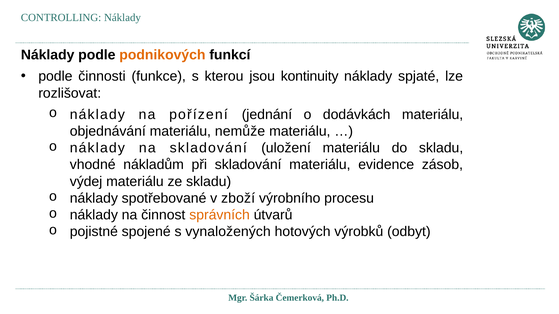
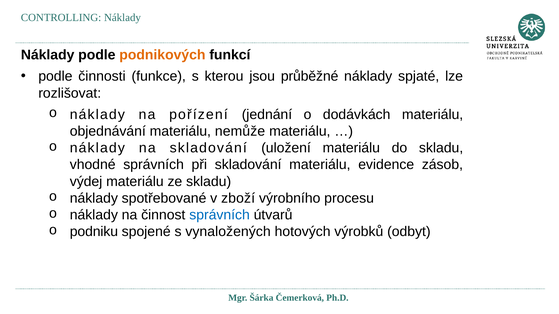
kontinuity: kontinuity -> průběžné
vhodné nákladům: nákladům -> správních
správních at (220, 215) colour: orange -> blue
pojistné: pojistné -> podniku
